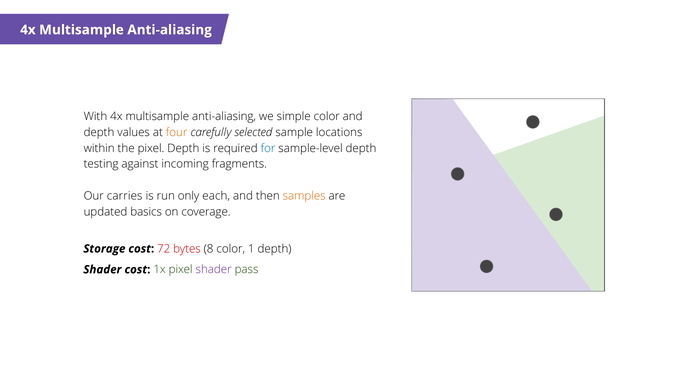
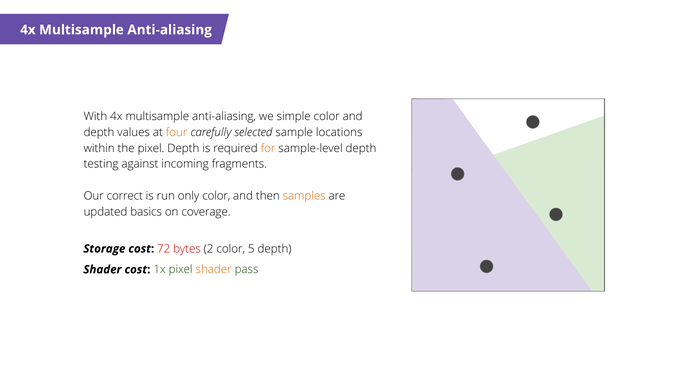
for colour: blue -> orange
carries: carries -> correct
only each: each -> color
8: 8 -> 2
1: 1 -> 5
shader at (214, 270) colour: purple -> orange
